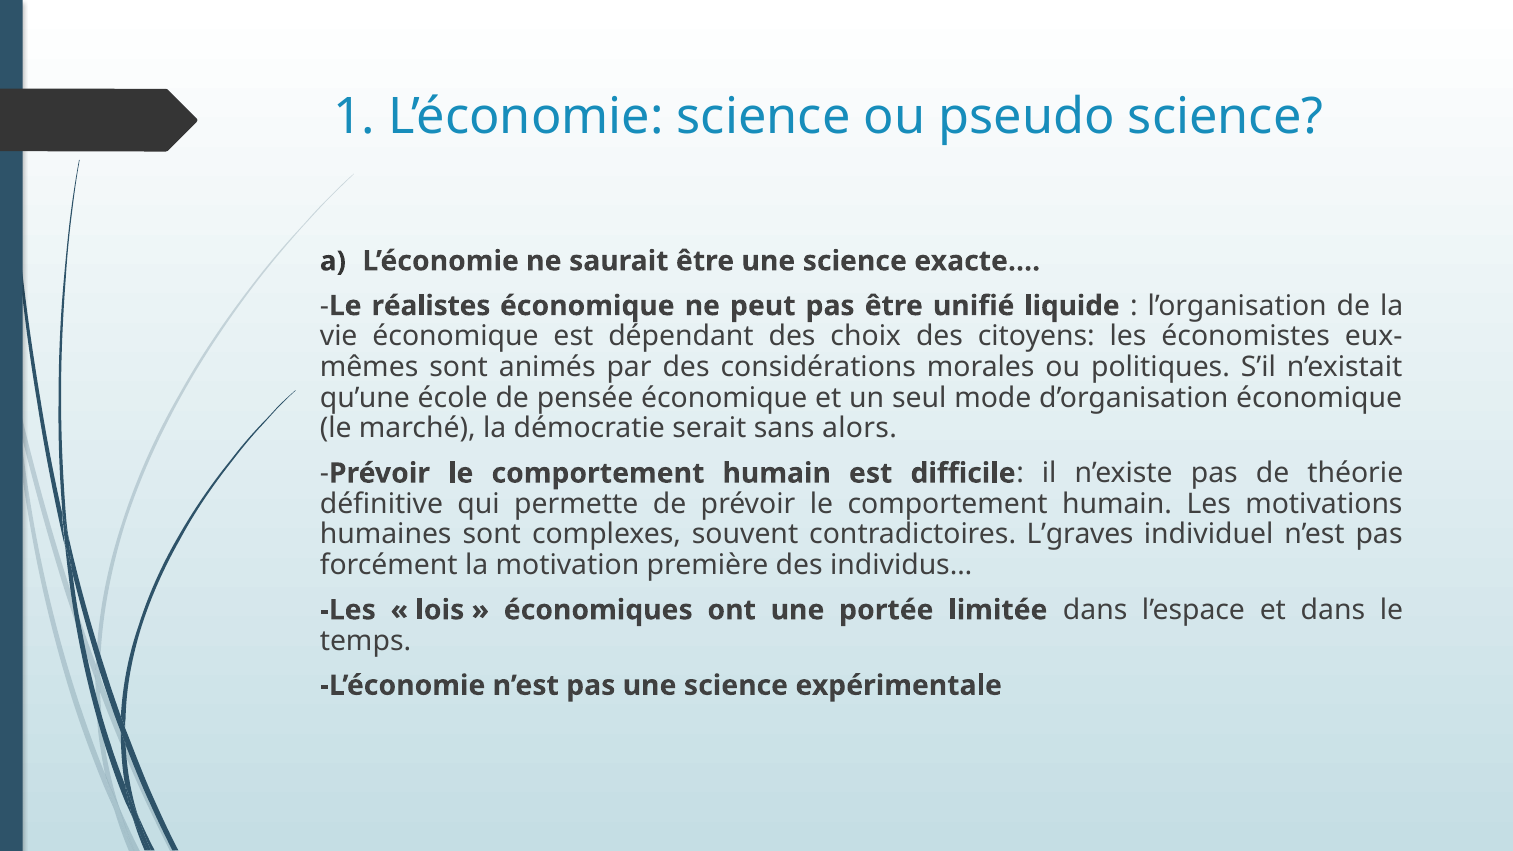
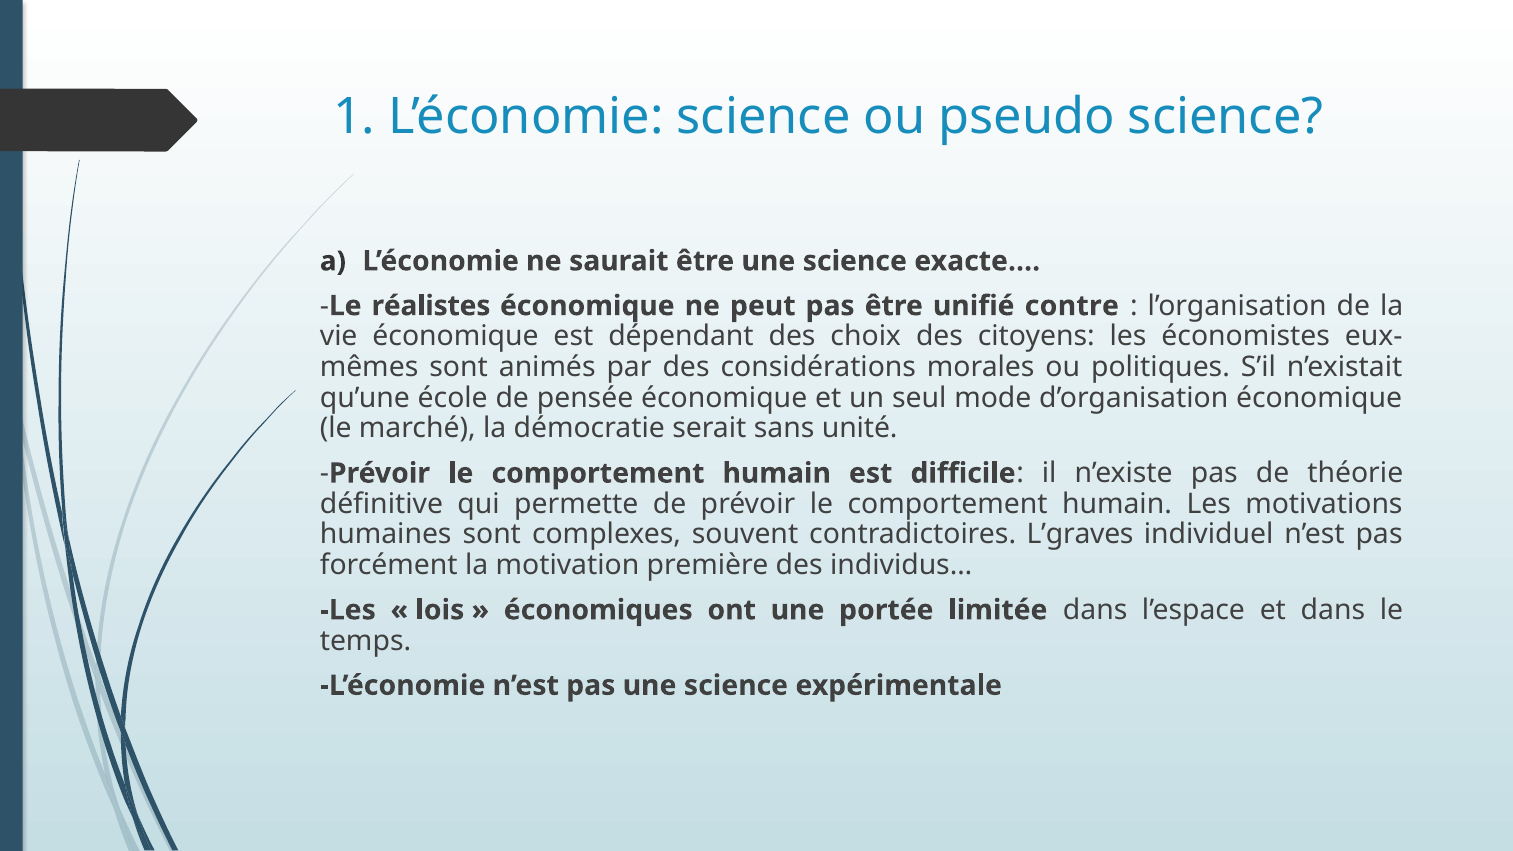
liquide: liquide -> contre
alors: alors -> unité
